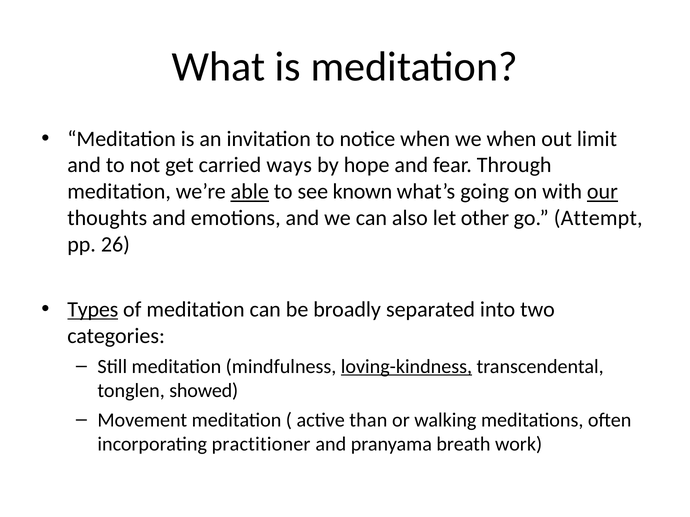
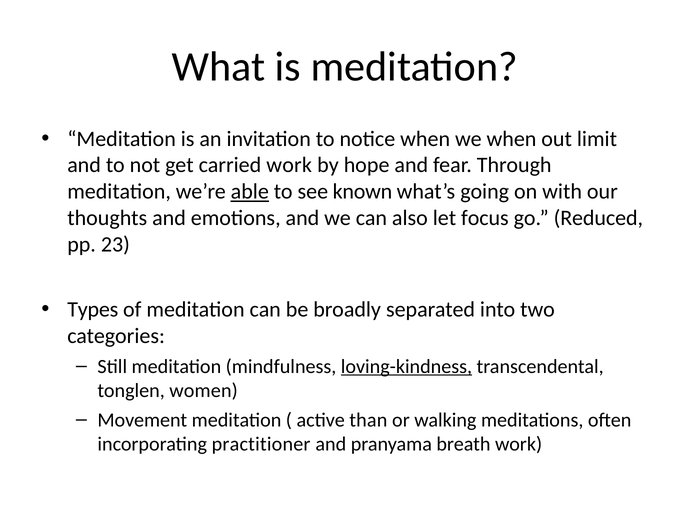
carried ways: ways -> work
our underline: present -> none
other: other -> focus
Attempt: Attempt -> Reduced
26: 26 -> 23
Types underline: present -> none
showed: showed -> women
